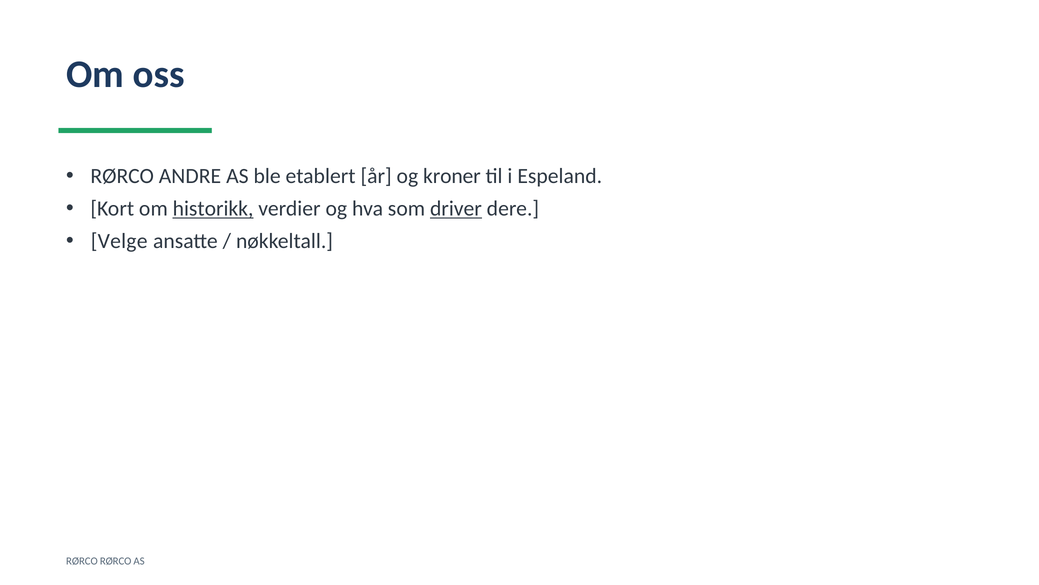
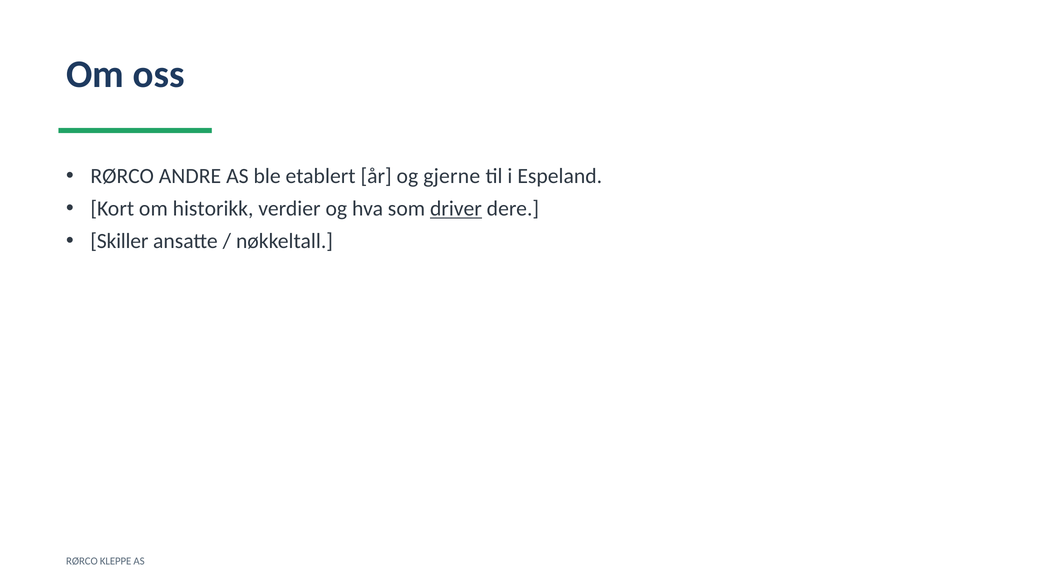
kroner: kroner -> gjerne
historikk underline: present -> none
Velge: Velge -> Skiller
RØRCO RØRCO: RØRCO -> KLEPPE
